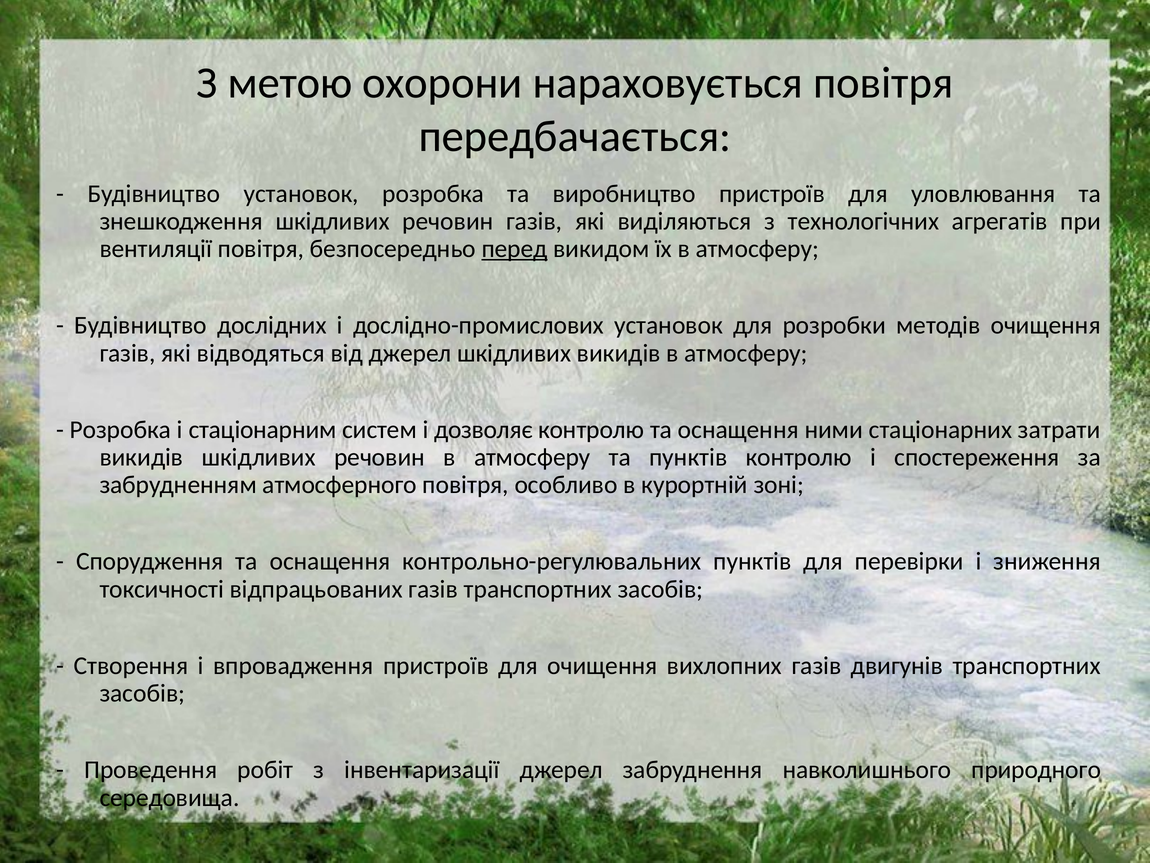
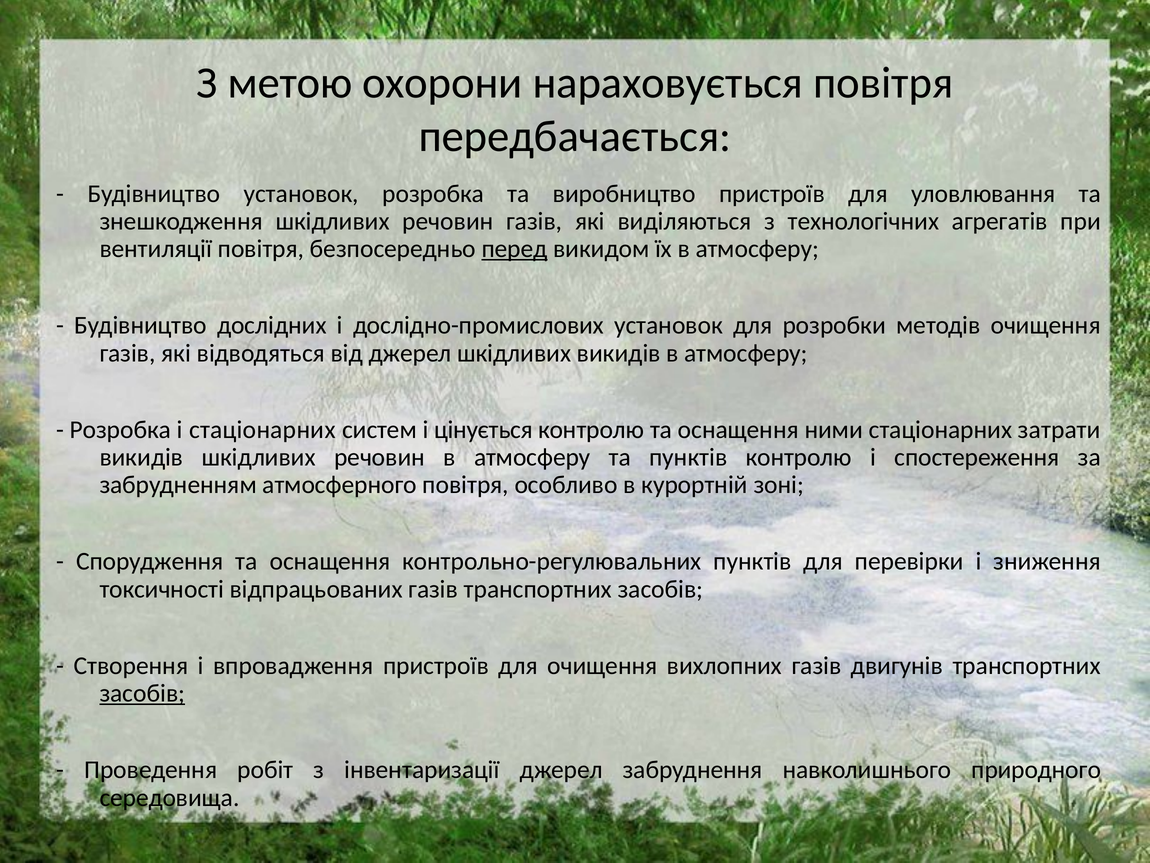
і стаціонарним: стаціонарним -> стаціонарних
дозволяє: дозволяє -> цінується
засобів at (142, 693) underline: none -> present
